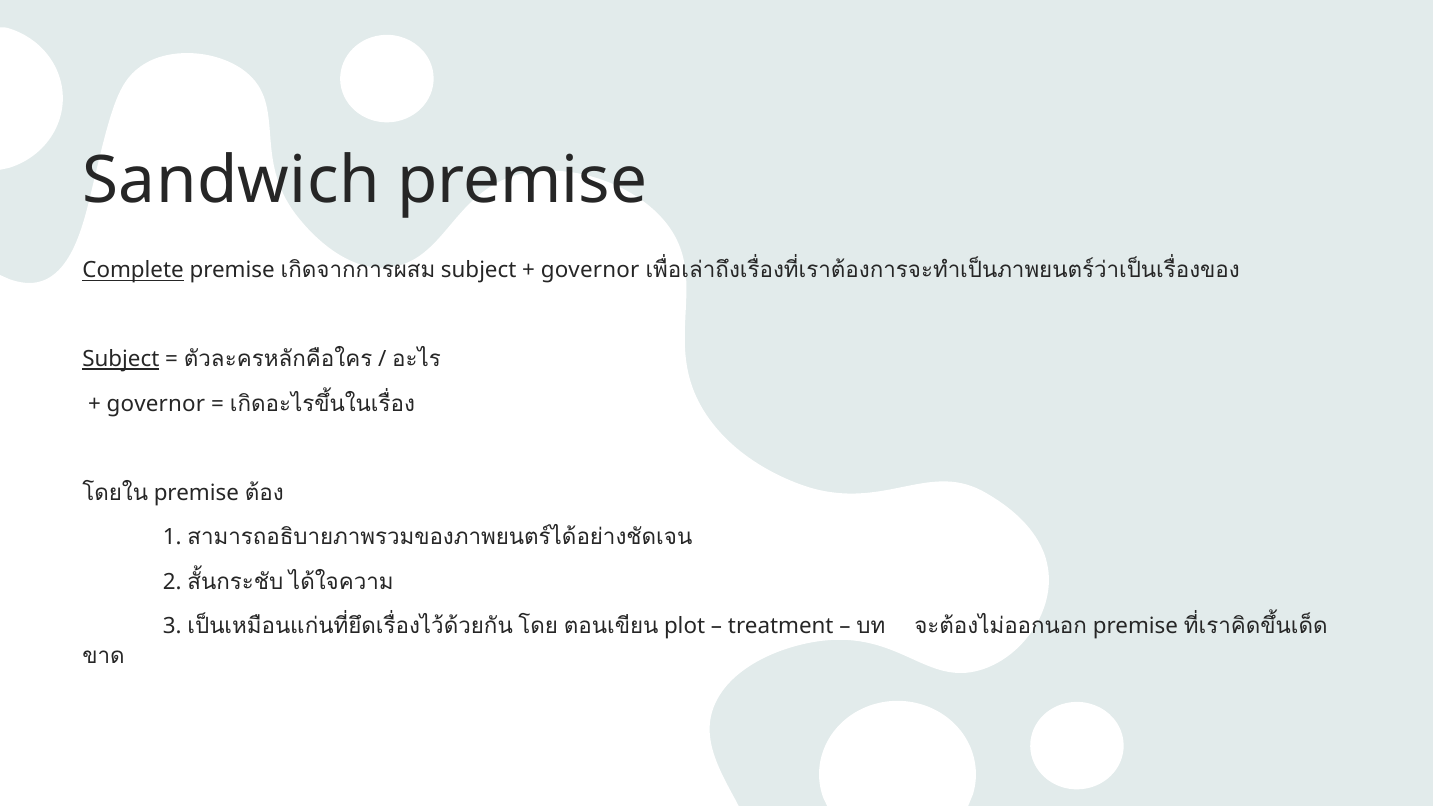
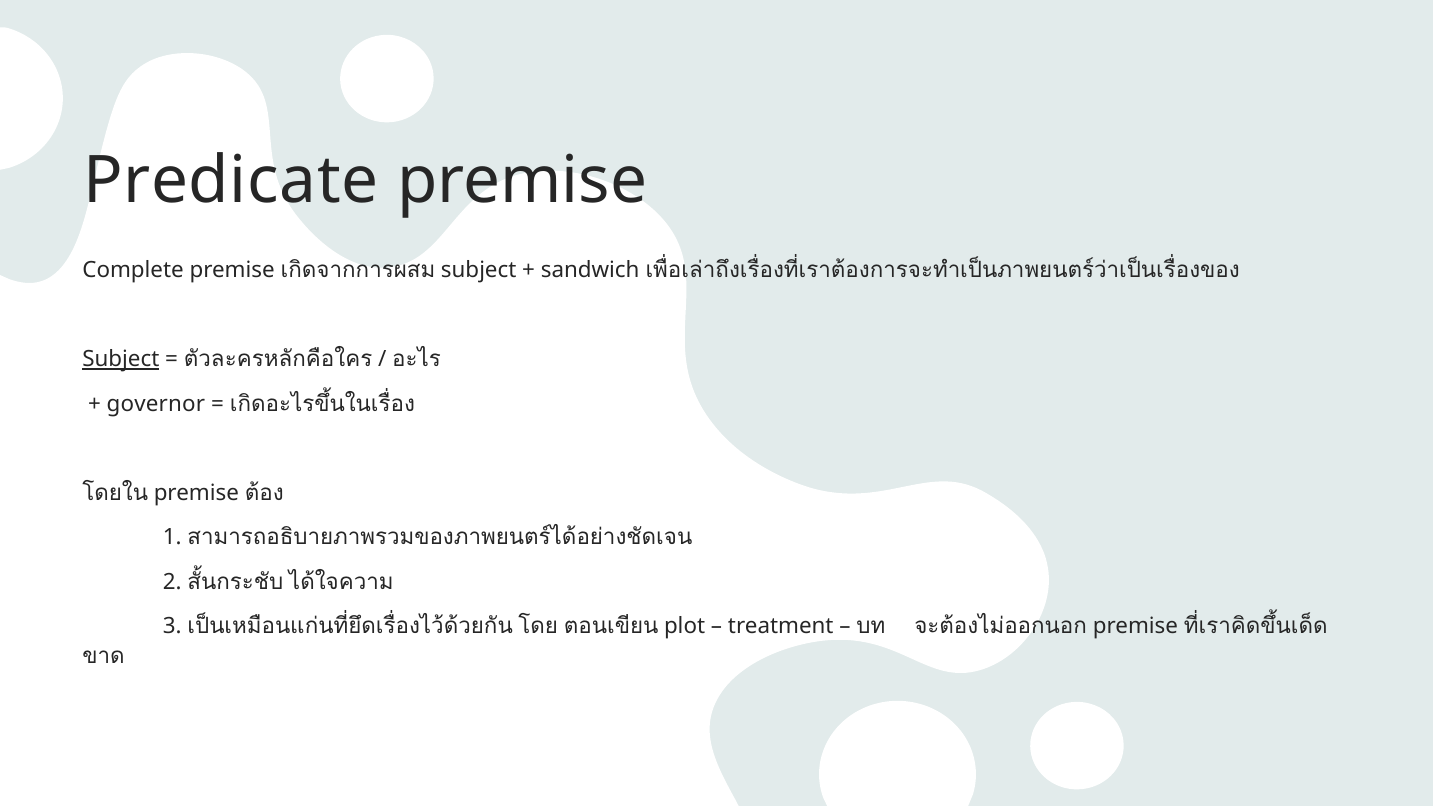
Sandwich: Sandwich -> Predicate
Complete underline: present -> none
governor at (590, 271): governor -> sandwich
